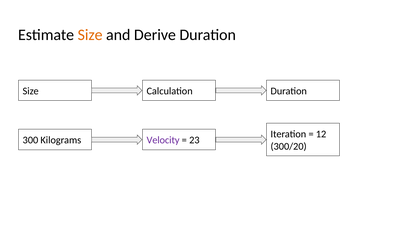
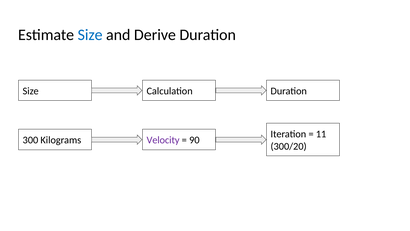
Size at (90, 35) colour: orange -> blue
12: 12 -> 11
23: 23 -> 90
